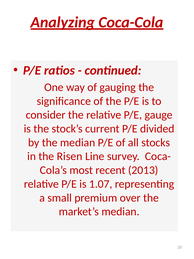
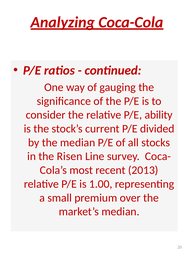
gauge: gauge -> ability
1.07: 1.07 -> 1.00
